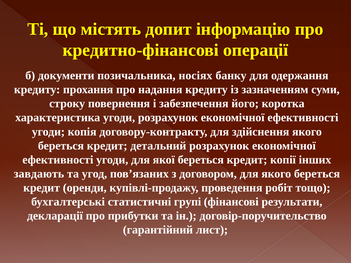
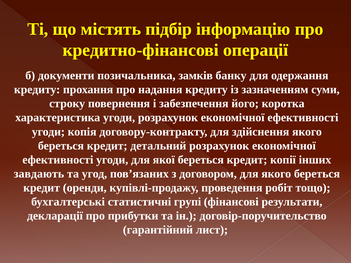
допит: допит -> підбір
носіях: носіях -> замків
